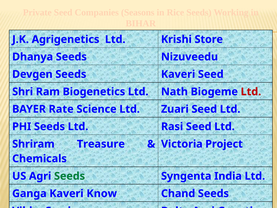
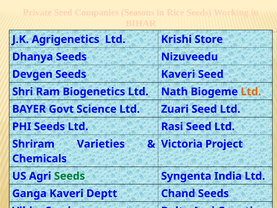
Ltd at (251, 92) colour: red -> orange
Rate: Rate -> Govt
Treasure: Treasure -> Varieties
Know: Know -> Deptt
